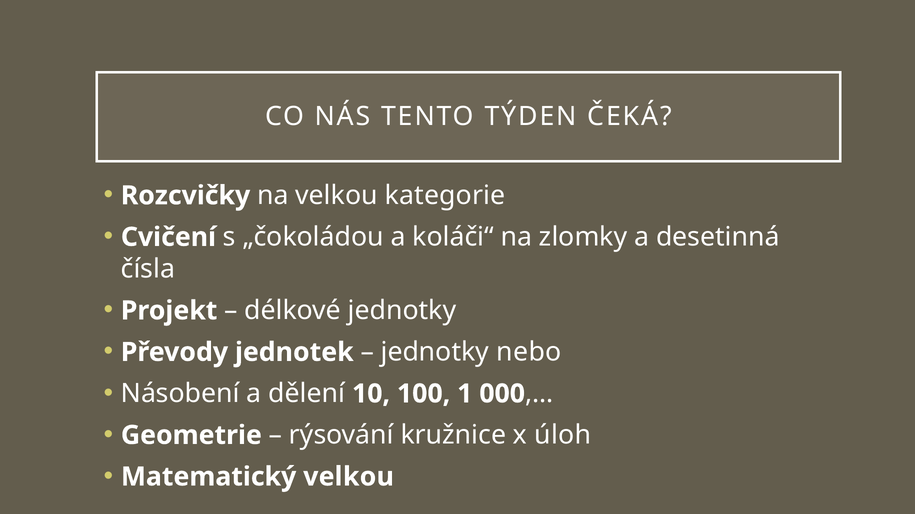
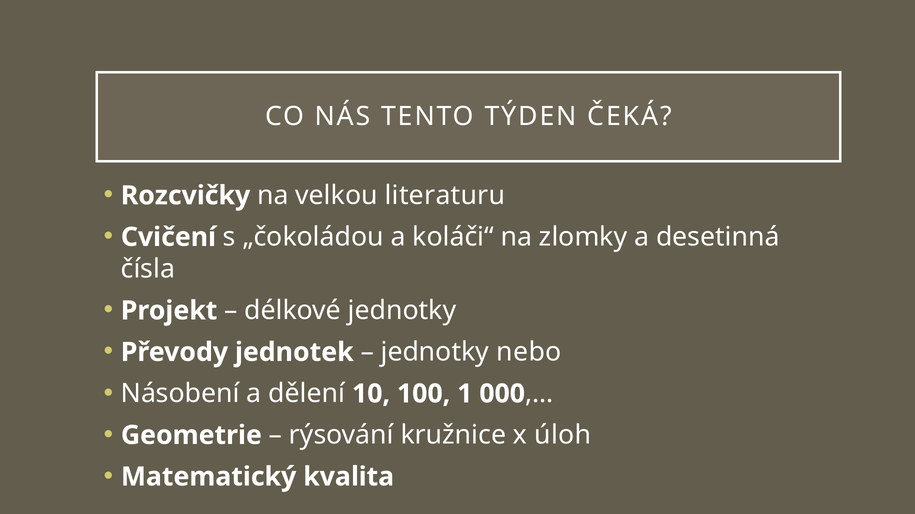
kategorie: kategorie -> literaturu
Matematický velkou: velkou -> kvalita
